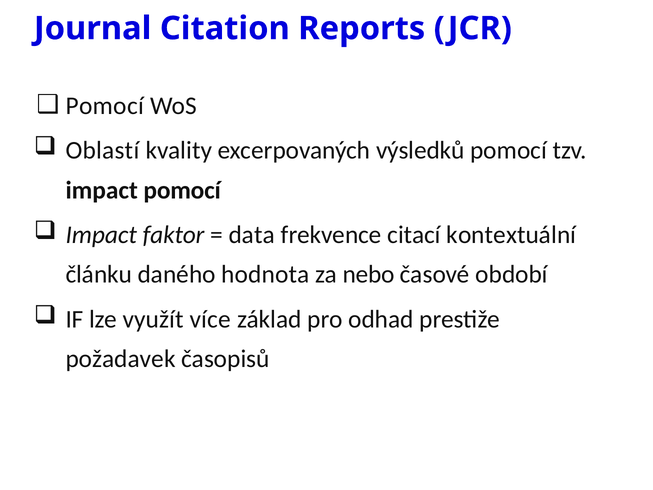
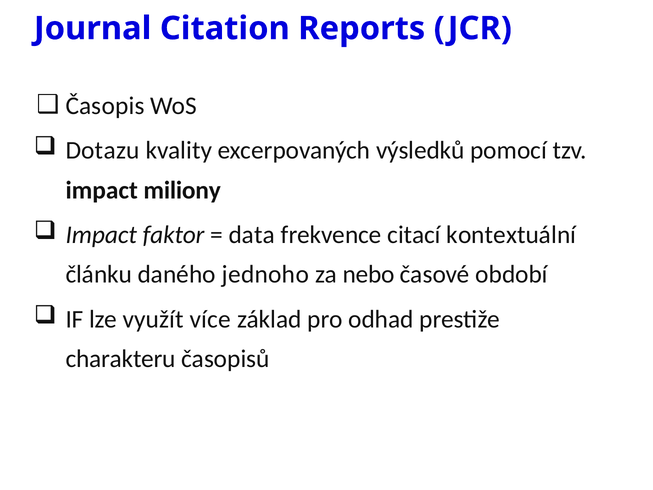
Pomocí at (105, 106): Pomocí -> Časopis
Oblastí: Oblastí -> Dotazu
impact pomocí: pomocí -> miliony
hodnota: hodnota -> jednoho
požadavek: požadavek -> charakteru
